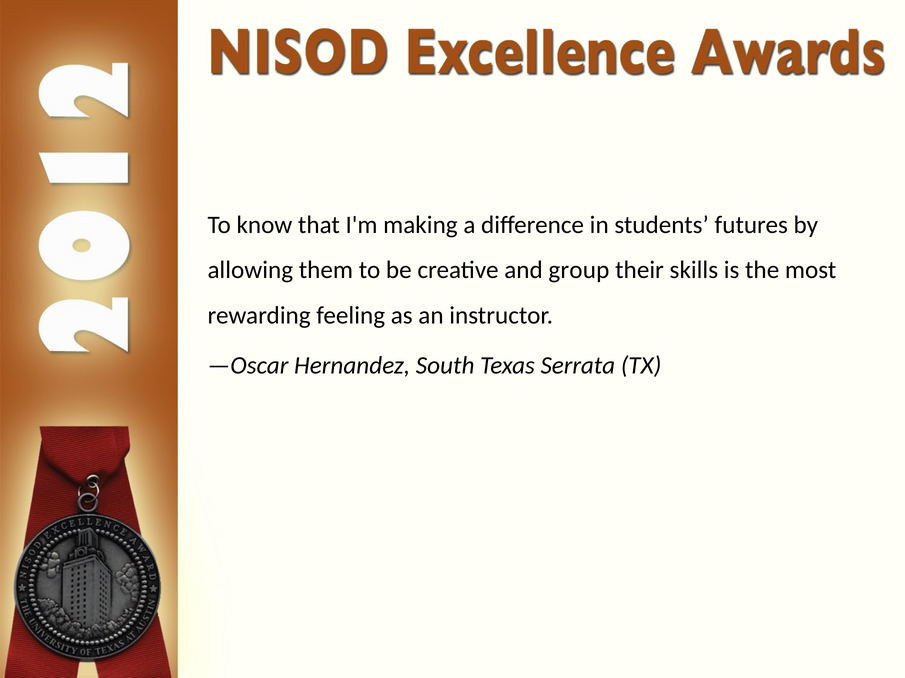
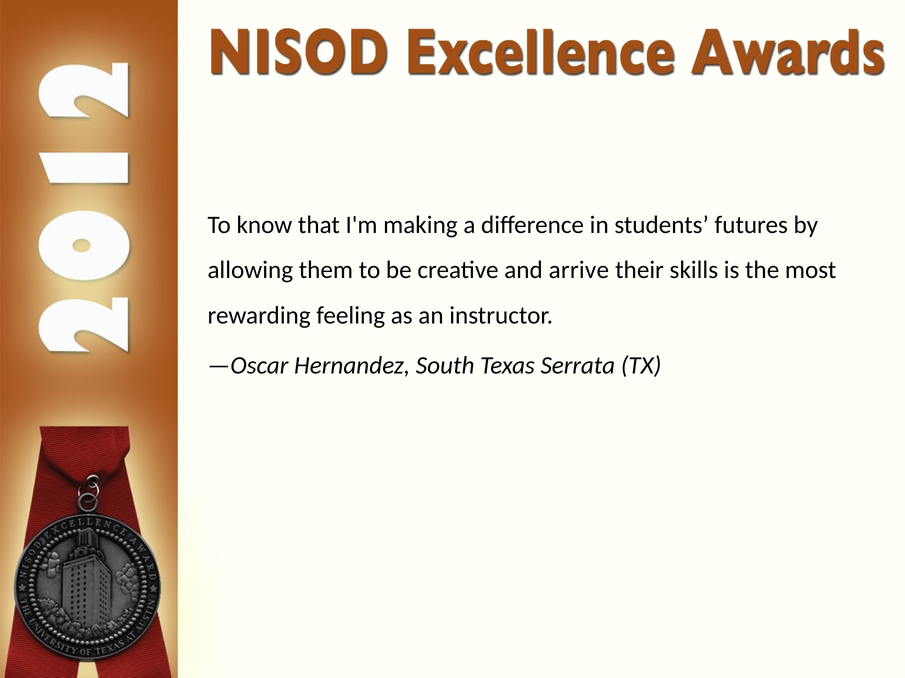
group: group -> arrive
